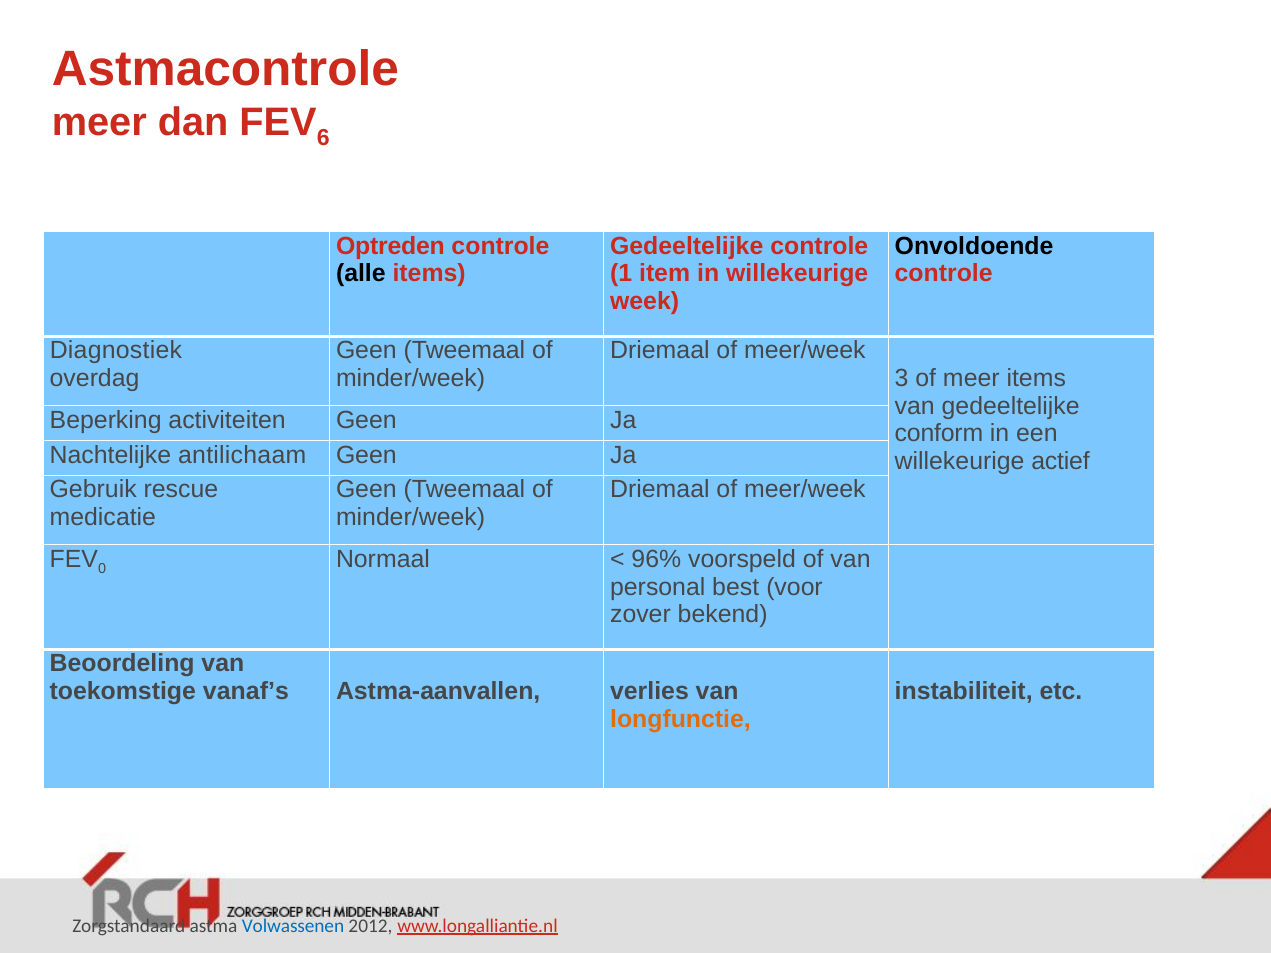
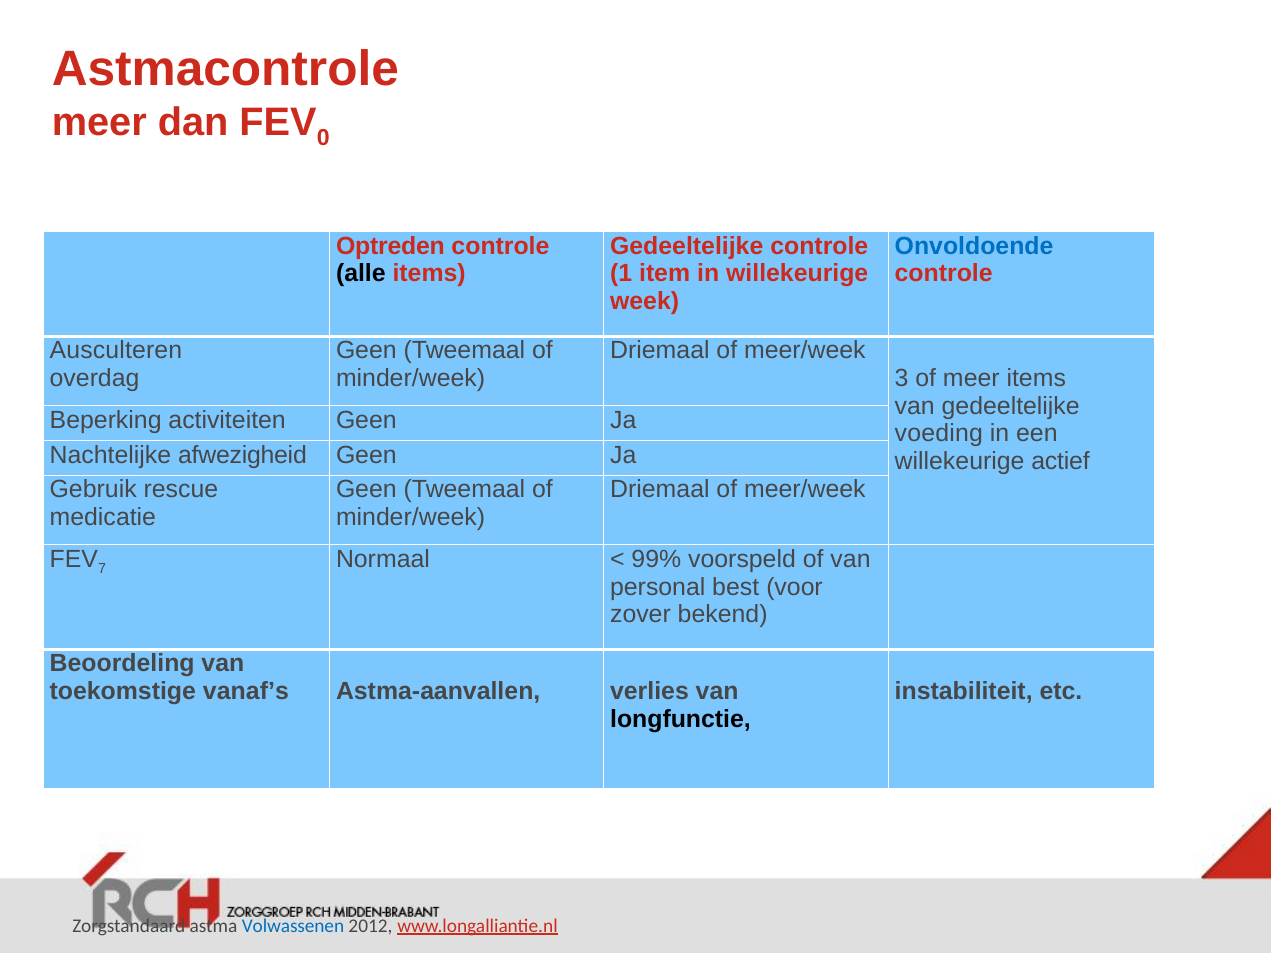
6: 6 -> 0
Onvoldoende colour: black -> blue
Diagnostiek: Diagnostiek -> Ausculteren
conform: conform -> voeding
antilichaam: antilichaam -> afwezigheid
0: 0 -> 7
96%: 96% -> 99%
longfunctie colour: orange -> black
